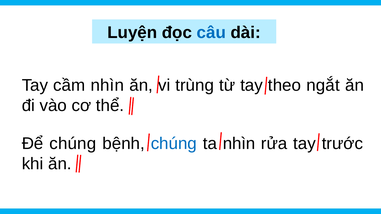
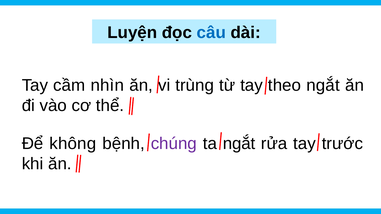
Để chúng: chúng -> không
chúng at (174, 144) colour: blue -> purple
ta nhìn: nhìn -> ngắt
